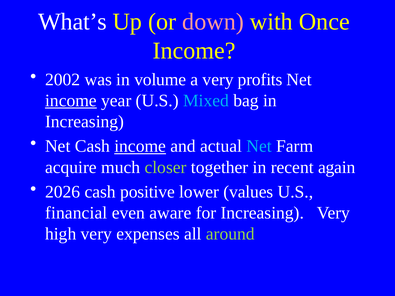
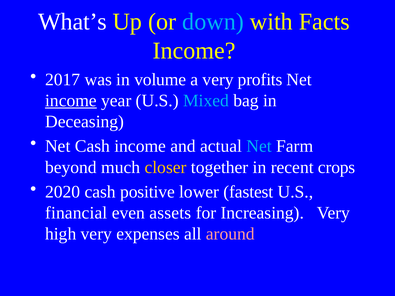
down colour: pink -> light blue
Once: Once -> Facts
2002: 2002 -> 2017
Increasing at (85, 122): Increasing -> Deceasing
income at (140, 146) underline: present -> none
acquire: acquire -> beyond
closer colour: light green -> yellow
again: again -> crops
2026: 2026 -> 2020
values: values -> fastest
aware: aware -> assets
around colour: light green -> pink
